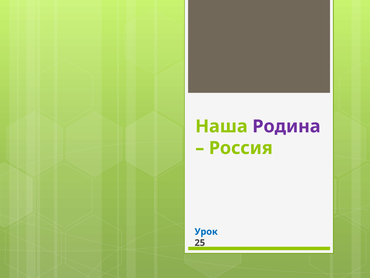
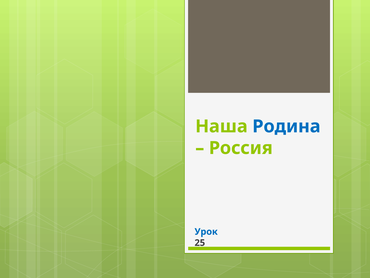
Родина colour: purple -> blue
